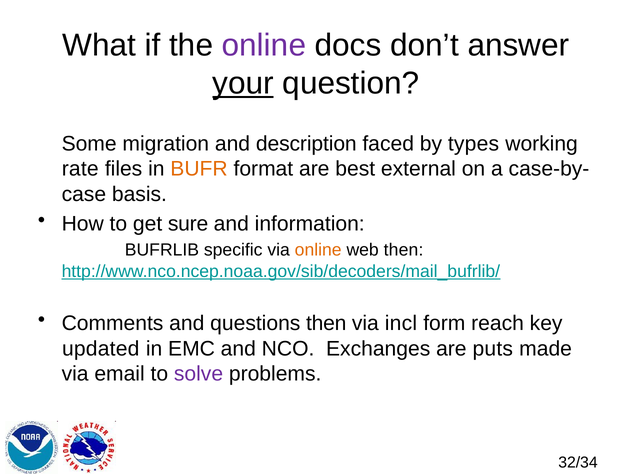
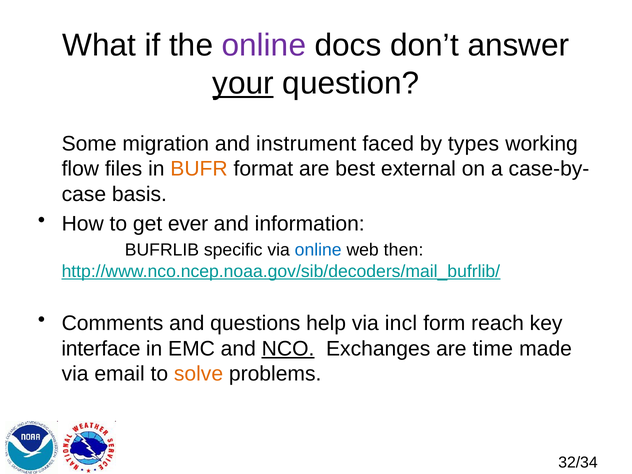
description: description -> instrument
rate: rate -> flow
sure: sure -> ever
online at (318, 250) colour: orange -> blue
questions then: then -> help
updated: updated -> interface
NCO underline: none -> present
puts: puts -> time
solve colour: purple -> orange
